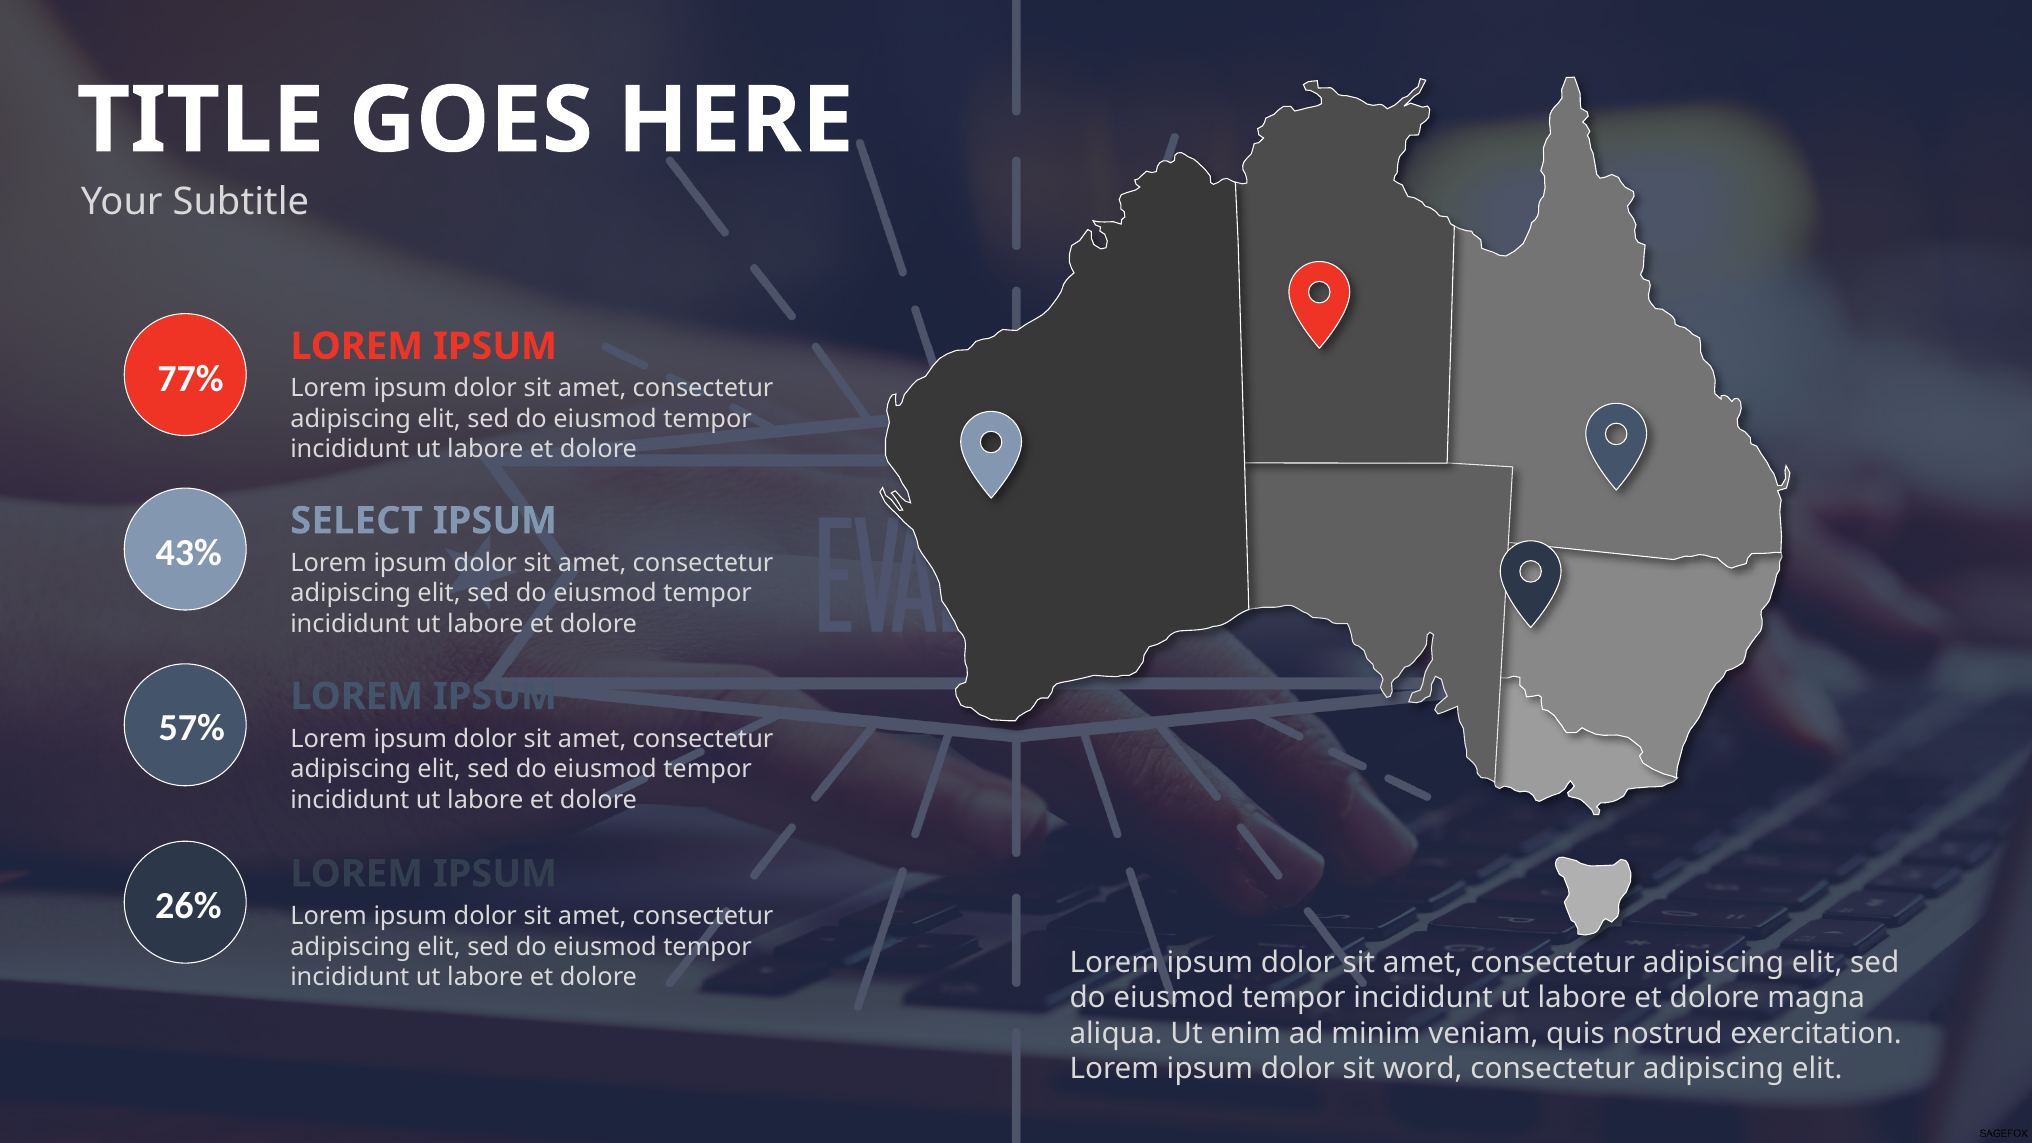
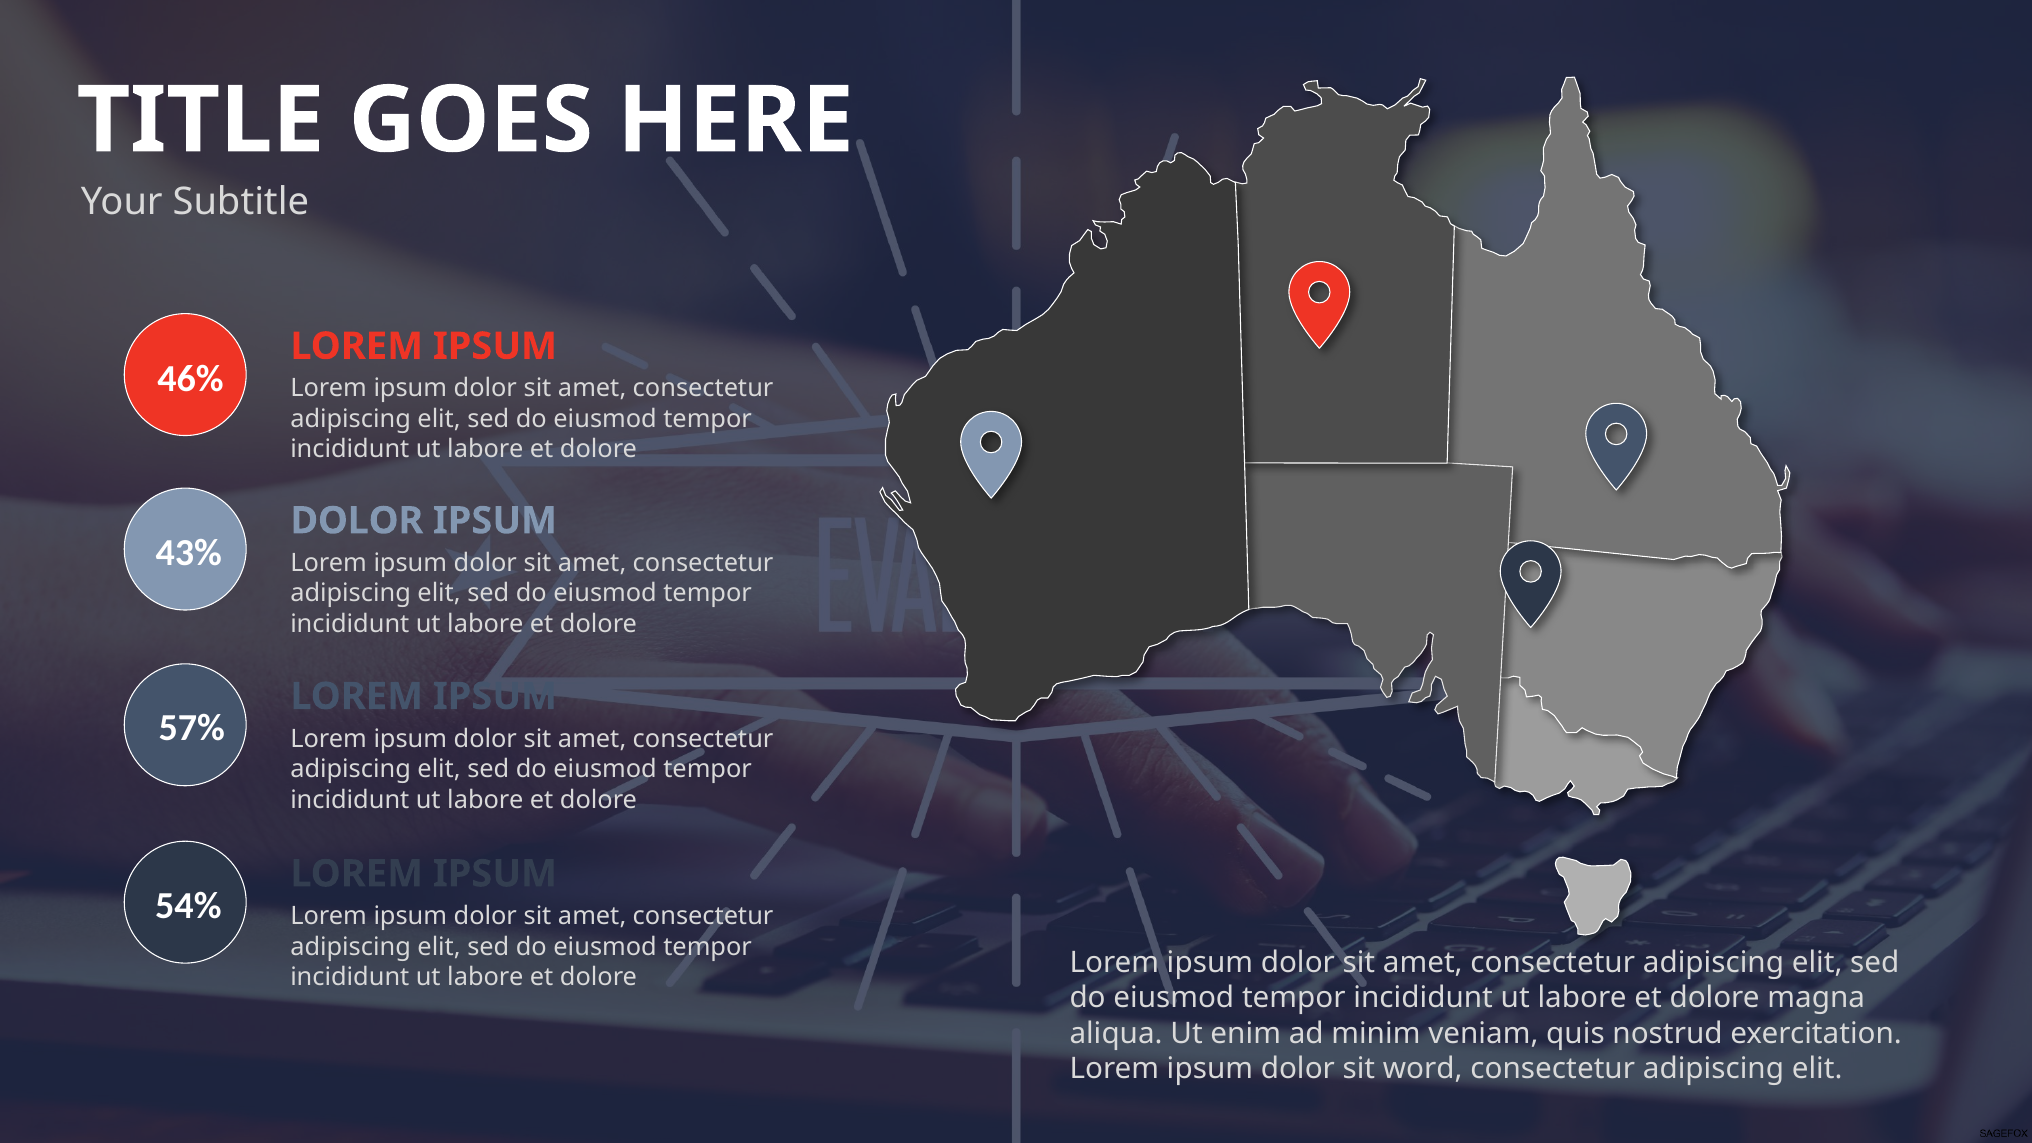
77%: 77% -> 46%
SELECT at (357, 521): SELECT -> DOLOR
26%: 26% -> 54%
